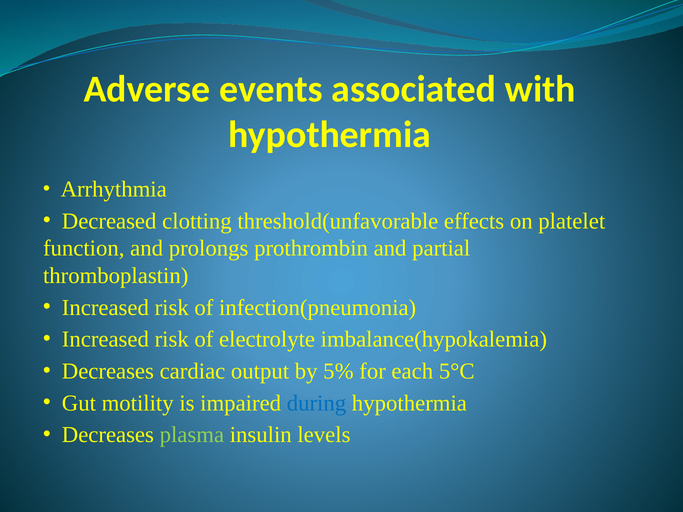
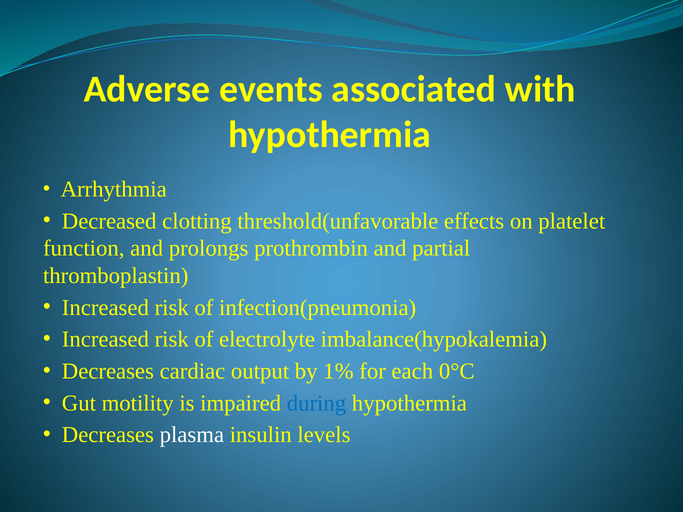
5%: 5% -> 1%
5°C: 5°C -> 0°C
plasma colour: light green -> white
